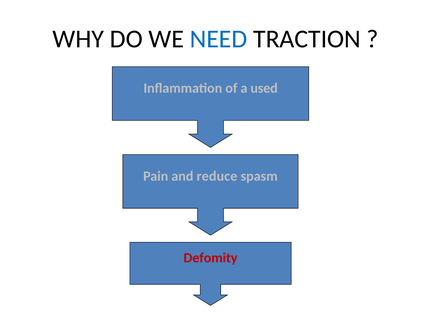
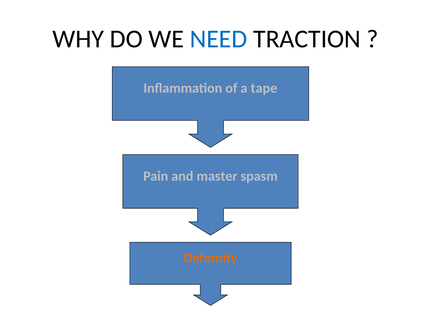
used: used -> tape
reduce: reduce -> master
Defomity colour: red -> orange
